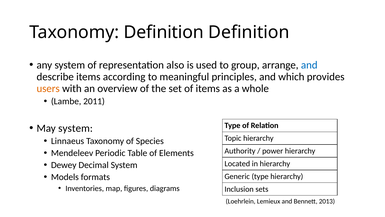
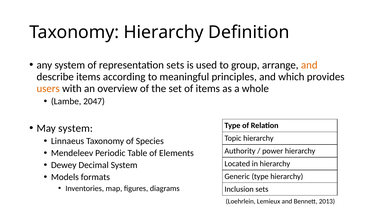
Taxonomy Definition: Definition -> Hierarchy
representation also: also -> sets
and at (309, 65) colour: blue -> orange
2011: 2011 -> 2047
